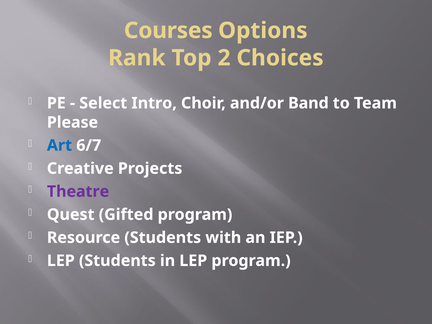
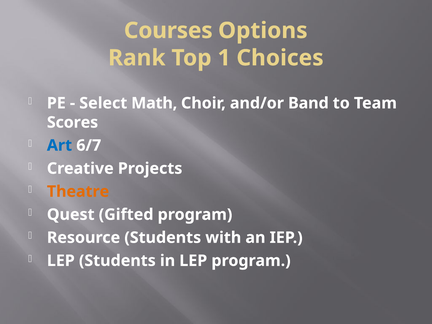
2: 2 -> 1
Intro: Intro -> Math
Please: Please -> Scores
Theatre colour: purple -> orange
